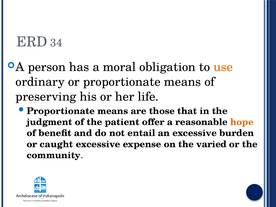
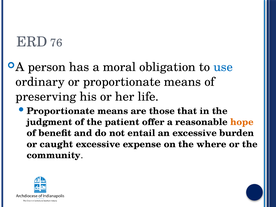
34: 34 -> 76
use colour: orange -> blue
varied: varied -> where
